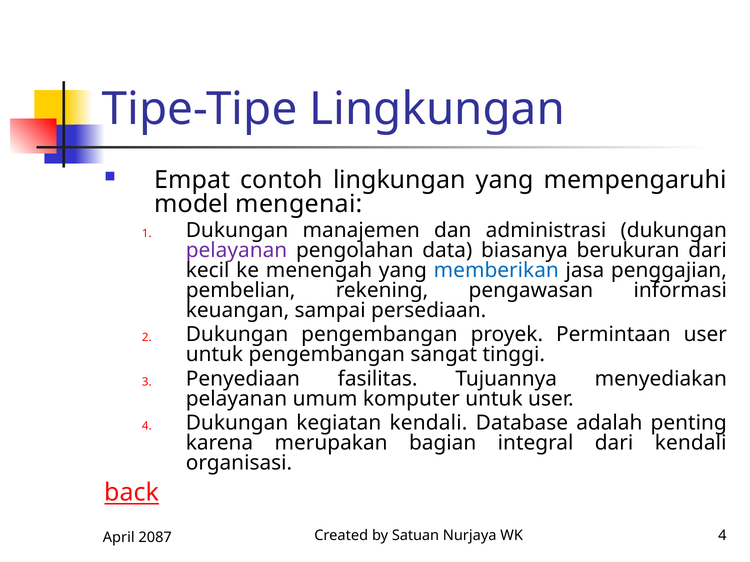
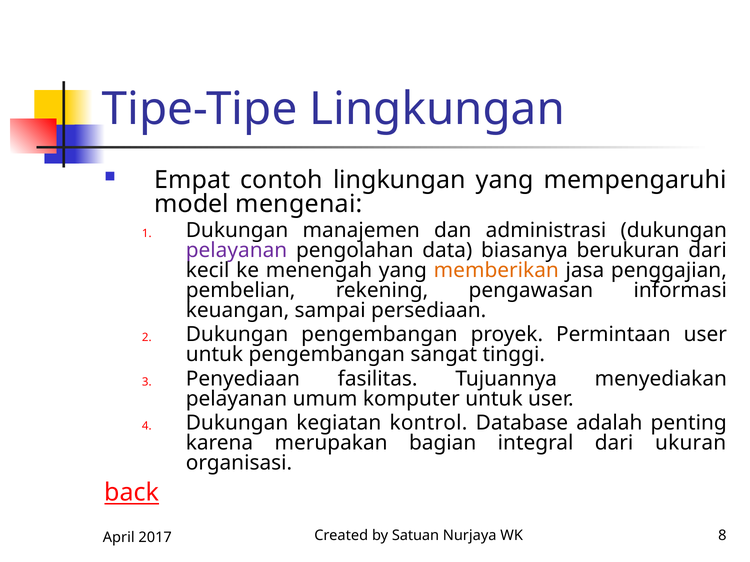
memberikan colour: blue -> orange
kegiatan kendali: kendali -> kontrol
dari kendali: kendali -> ukuran
WK 4: 4 -> 8
2087: 2087 -> 2017
